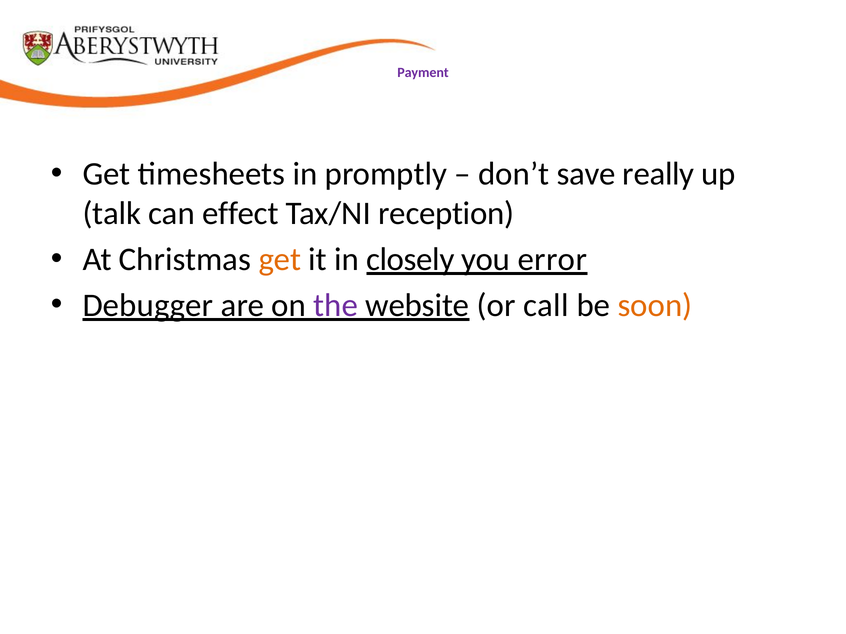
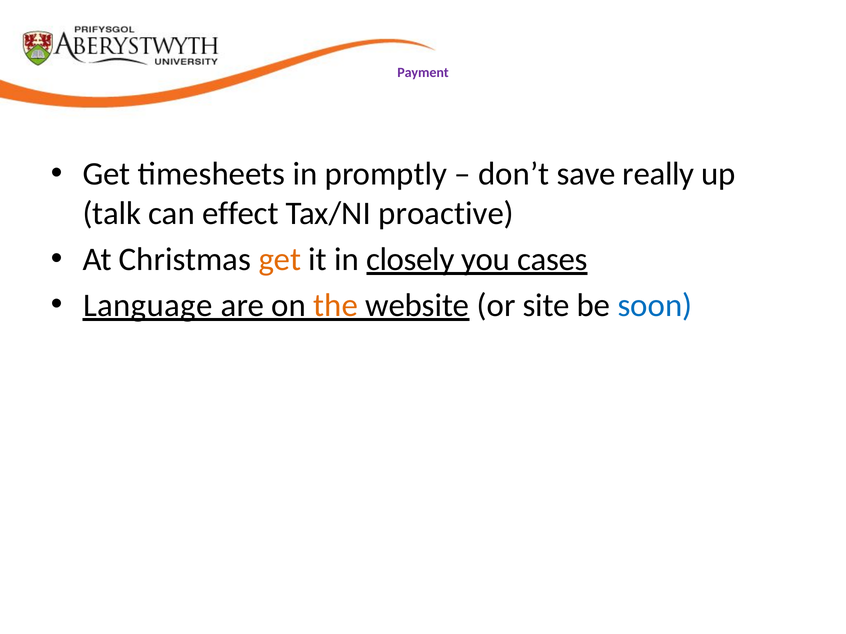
reception: reception -> proactive
error: error -> cases
Debugger: Debugger -> Language
the colour: purple -> orange
call: call -> site
soon colour: orange -> blue
